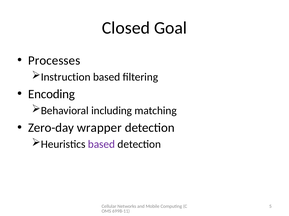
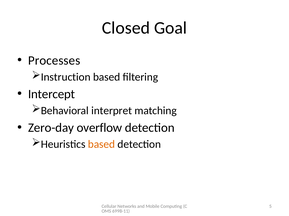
Encoding: Encoding -> Intercept
including: including -> interpret
wrapper: wrapper -> overflow
based at (101, 145) colour: purple -> orange
